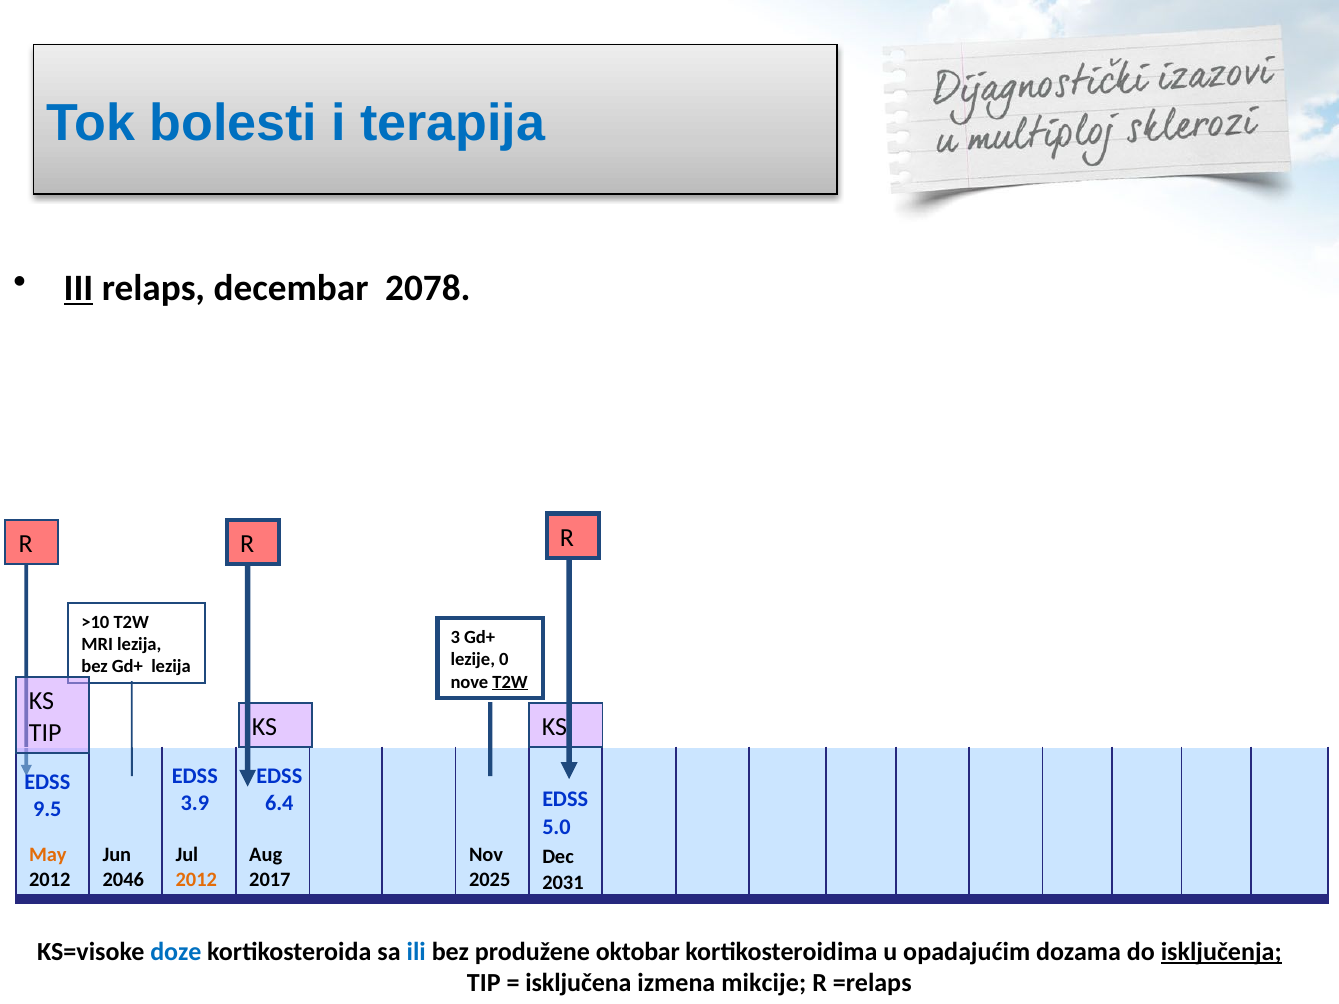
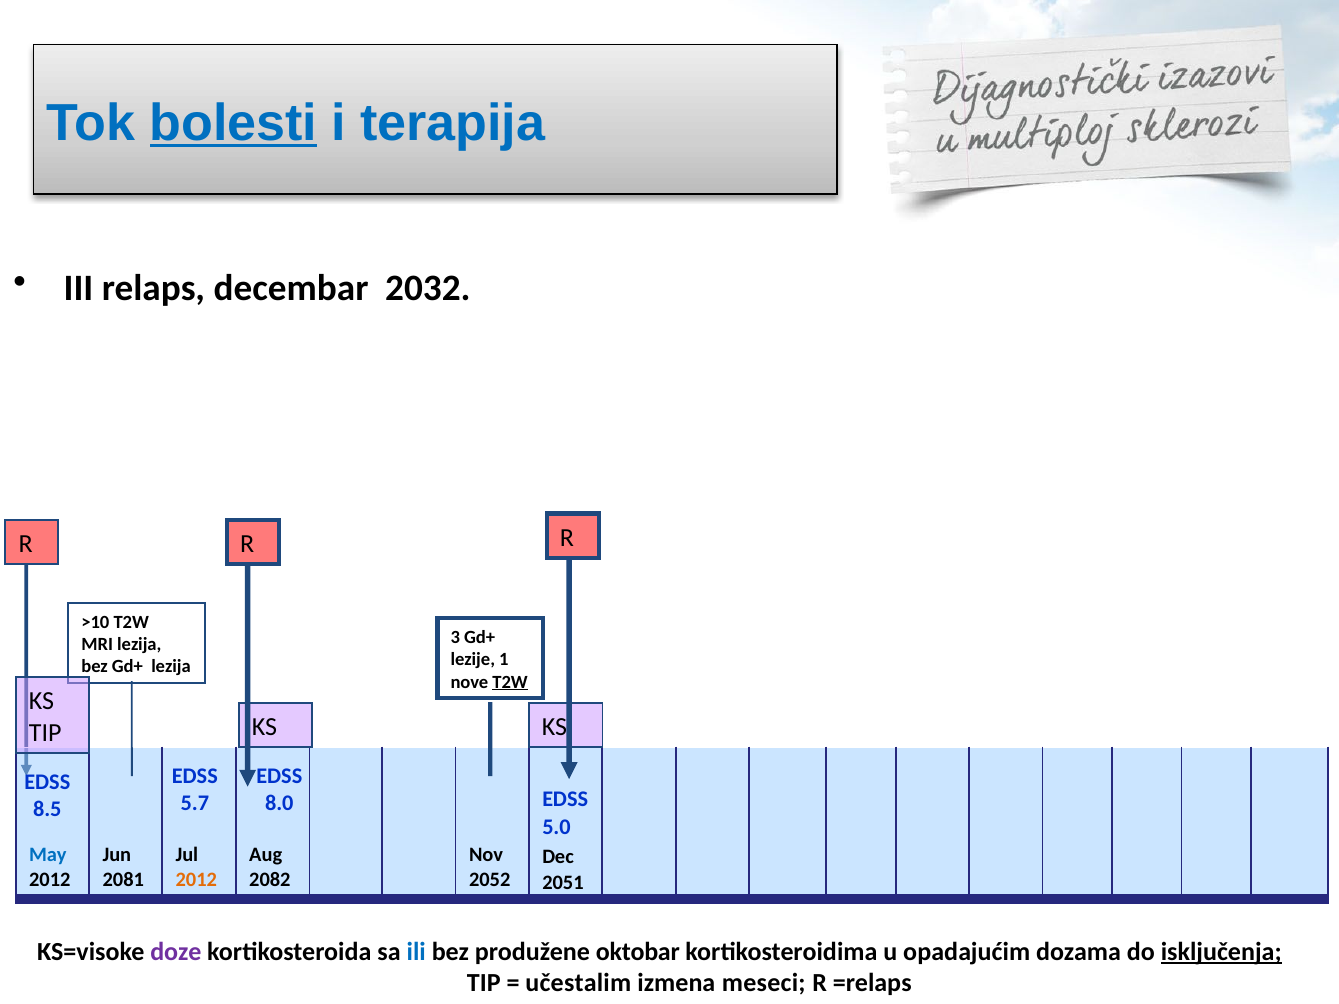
bolesti underline: none -> present
III underline: present -> none
2078: 2078 -> 2032
0: 0 -> 1
3.9: 3.9 -> 5.7
6.4: 6.4 -> 8.0
9.5: 9.5 -> 8.5
May colour: orange -> blue
2046: 2046 -> 2081
2017: 2017 -> 2082
2025: 2025 -> 2052
2031: 2031 -> 2051
doze colour: blue -> purple
isključena: isključena -> učestalim
mikcije: mikcije -> meseci
